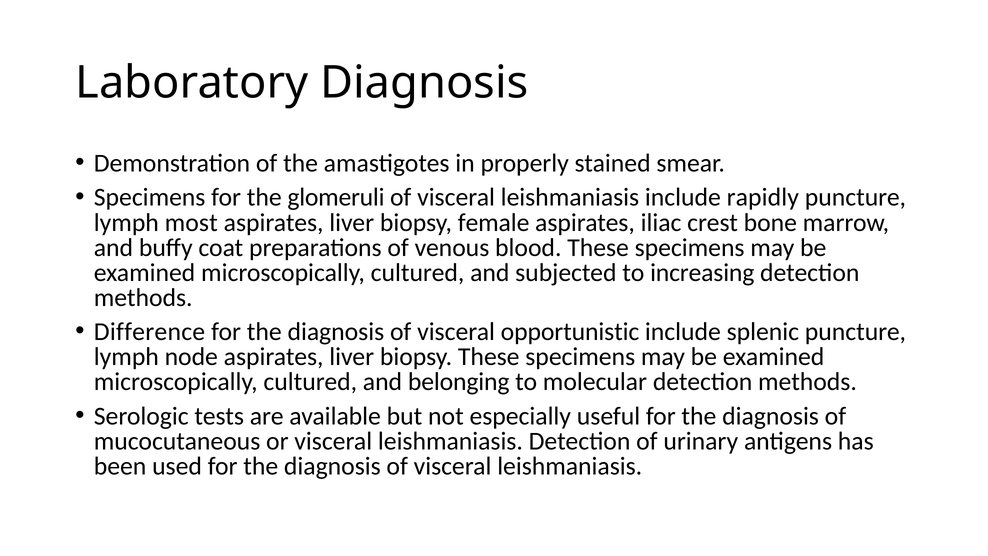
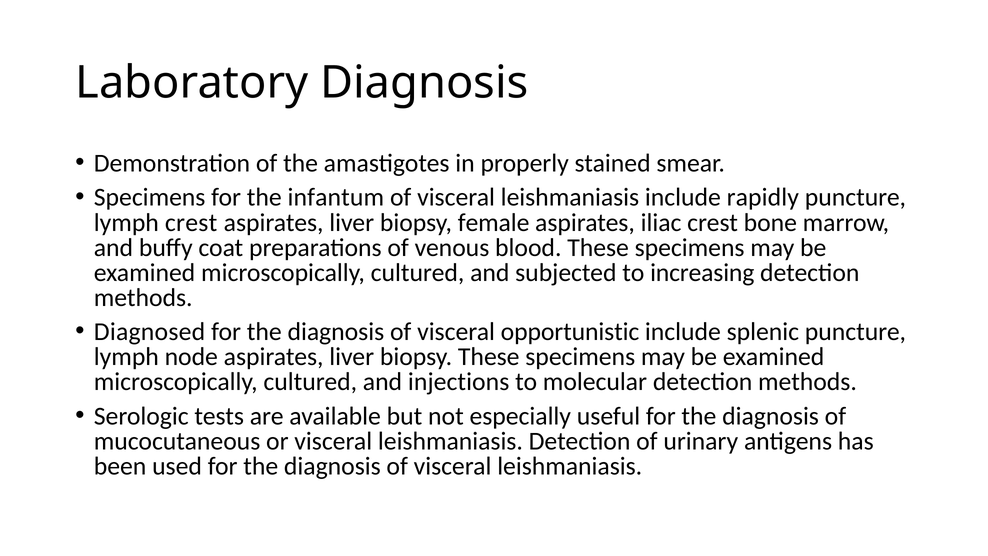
glomeruli: glomeruli -> infantum
lymph most: most -> crest
Difference: Difference -> Diagnosed
belonging: belonging -> injections
